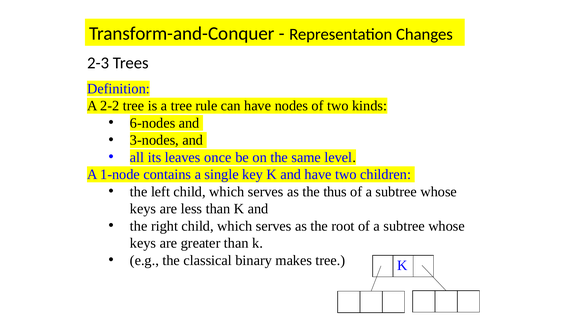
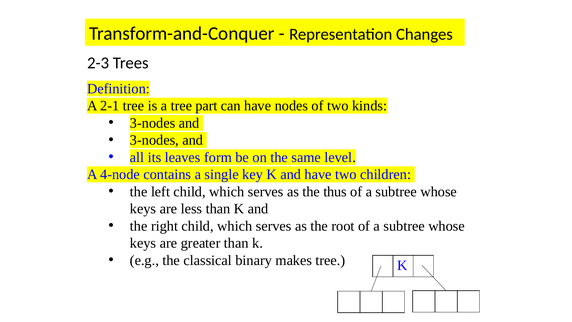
2-2: 2-2 -> 2-1
rule: rule -> part
6-nodes at (153, 123): 6-nodes -> 3-nodes
once: once -> form
1-node: 1-node -> 4-node
